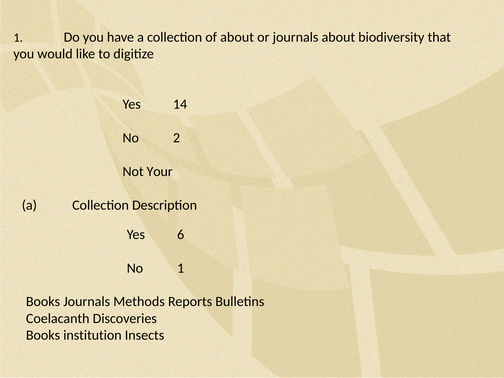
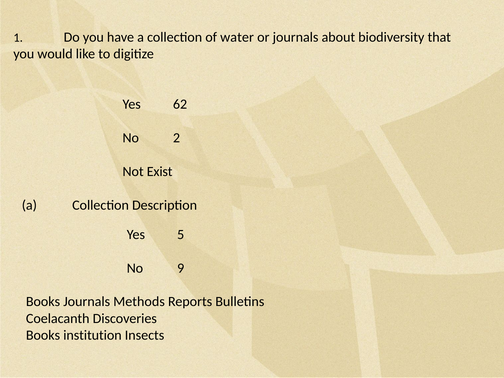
of about: about -> water
14: 14 -> 62
Your: Your -> Exist
6: 6 -> 5
No 1: 1 -> 9
